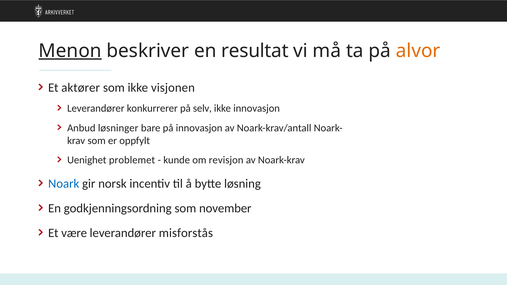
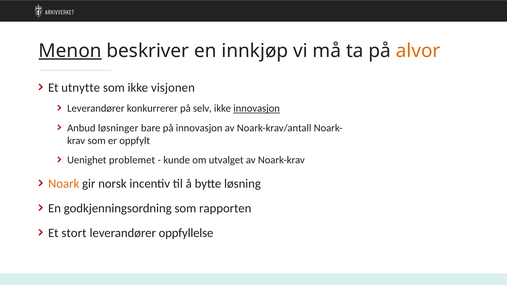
resultat: resultat -> innkjøp
aktører: aktører -> utnytte
innovasjon at (257, 108) underline: none -> present
revisjon: revisjon -> utvalget
Noark colour: blue -> orange
november: november -> rapporten
være: være -> stort
misforstås: misforstås -> oppfyllelse
